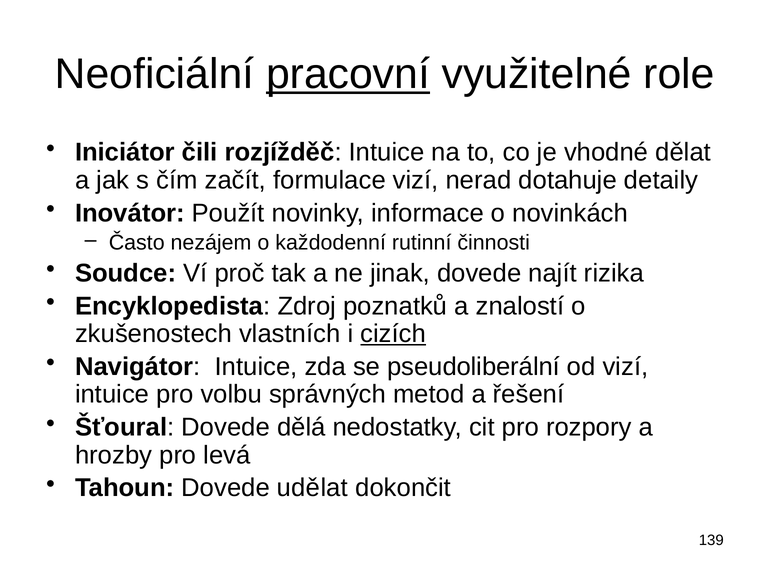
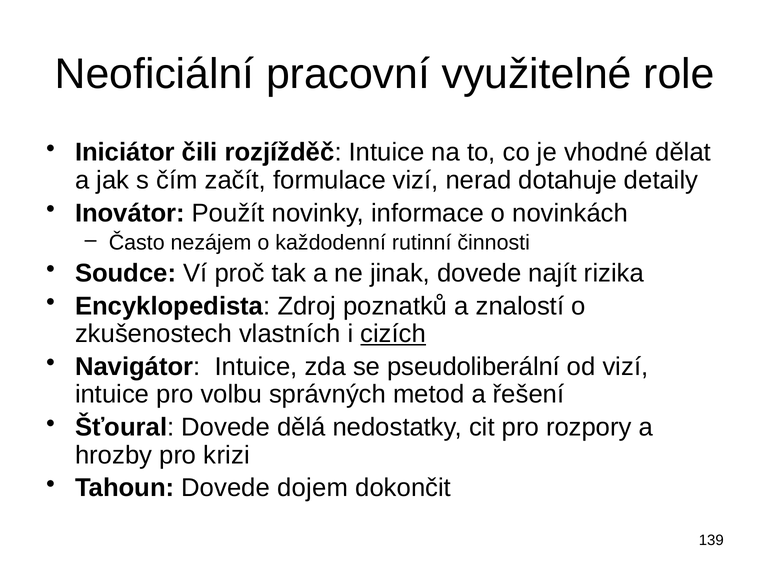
pracovní underline: present -> none
levá: levá -> krizi
udělat: udělat -> dojem
